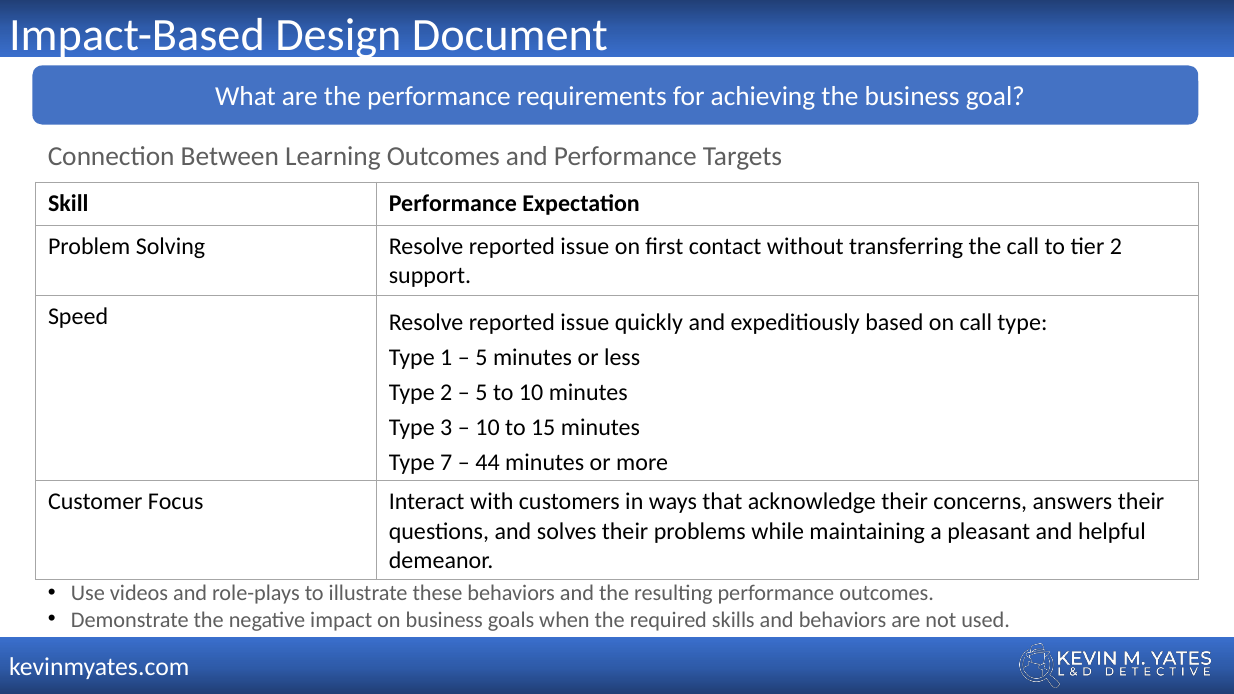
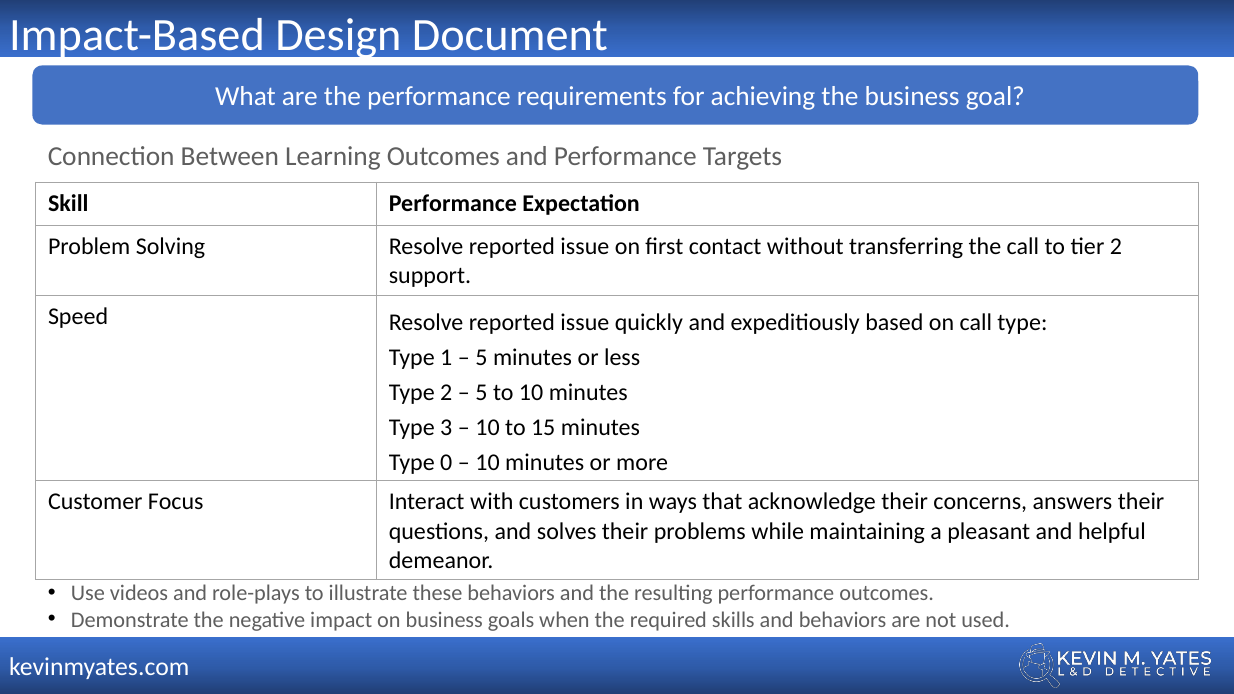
7: 7 -> 0
44 at (488, 463): 44 -> 10
